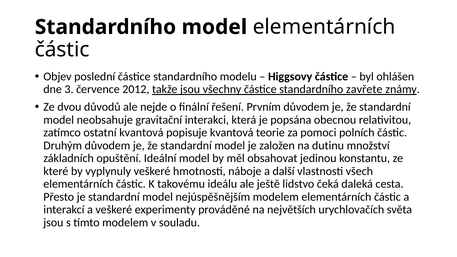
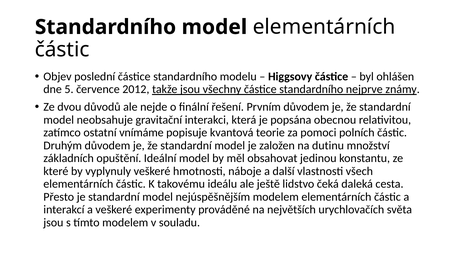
3: 3 -> 5
zavřete: zavřete -> nejprve
ostatní kvantová: kvantová -> vnímáme
